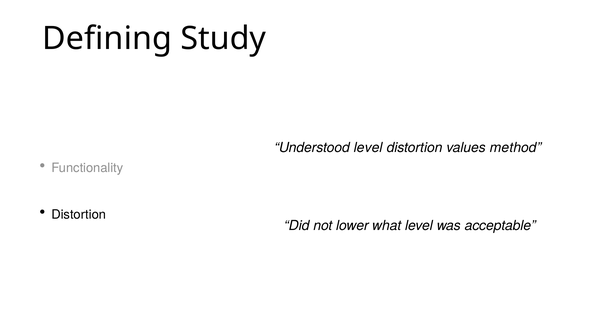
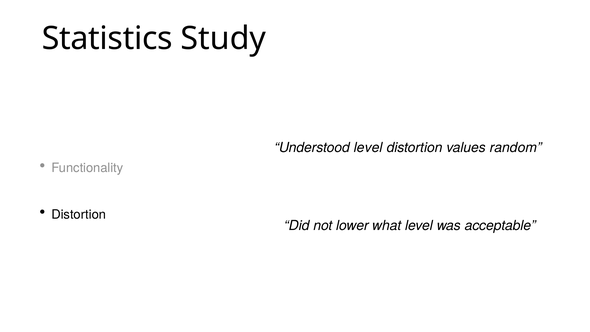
Defining: Defining -> Statistics
method: method -> random
